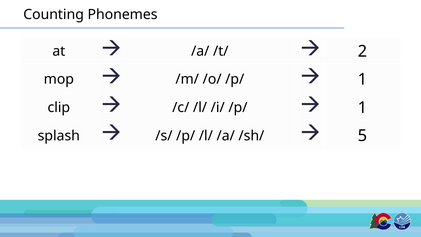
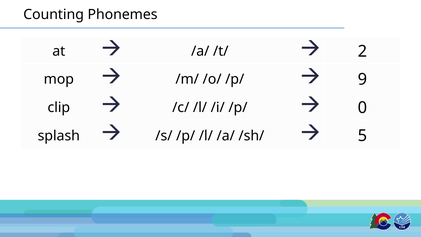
1 at (363, 79): 1 -> 9
1 at (363, 108): 1 -> 0
